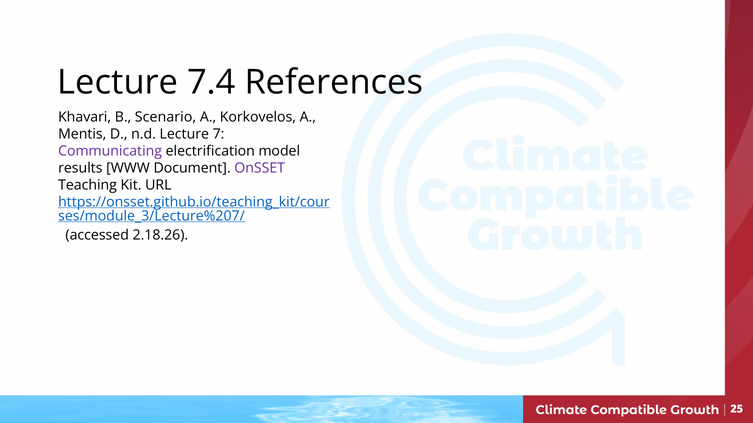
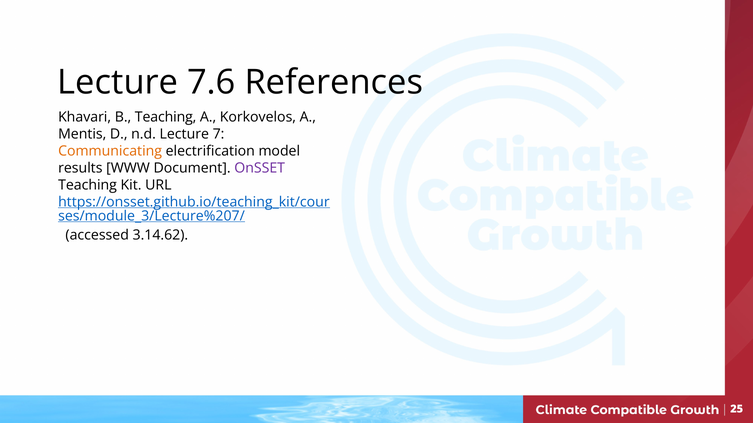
7.4: 7.4 -> 7.6
B Scenario: Scenario -> Teaching
Communicating colour: purple -> orange
2.18.26: 2.18.26 -> 3.14.62
